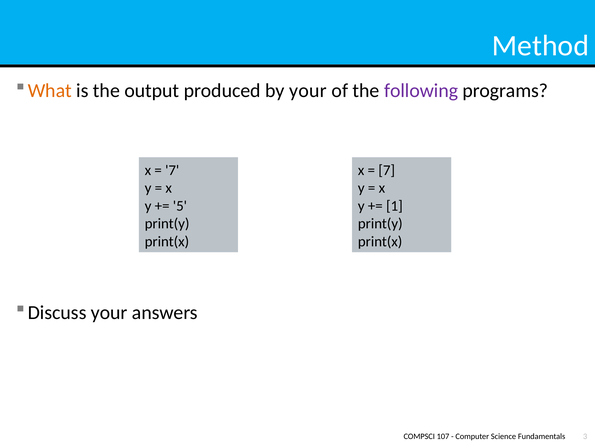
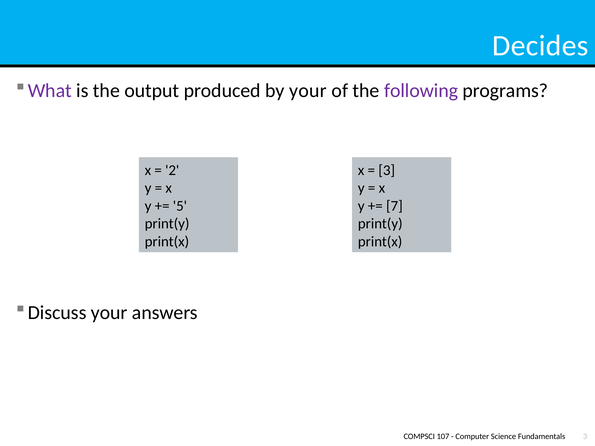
Method: Method -> Decides
What colour: orange -> purple
7 at (172, 170): 7 -> 2
7 at (387, 170): 7 -> 3
1: 1 -> 7
